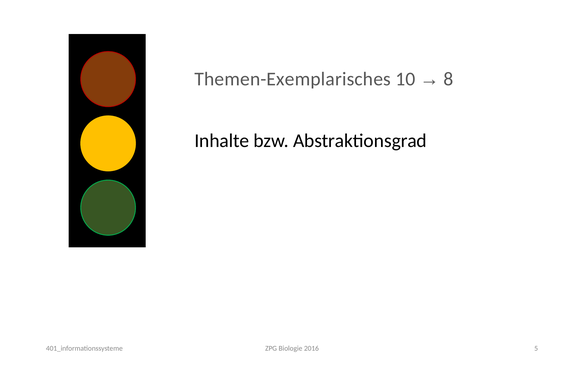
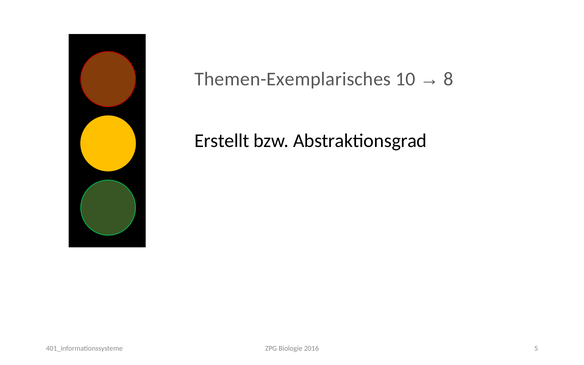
Inhalte: Inhalte -> Erstellt
